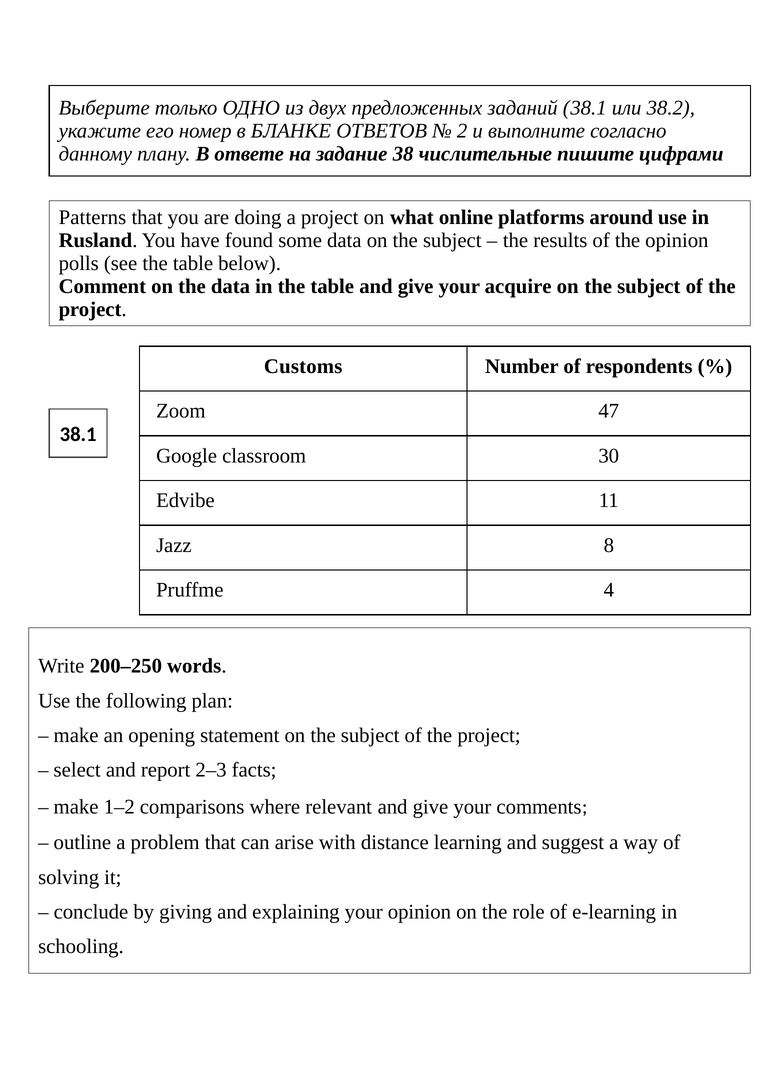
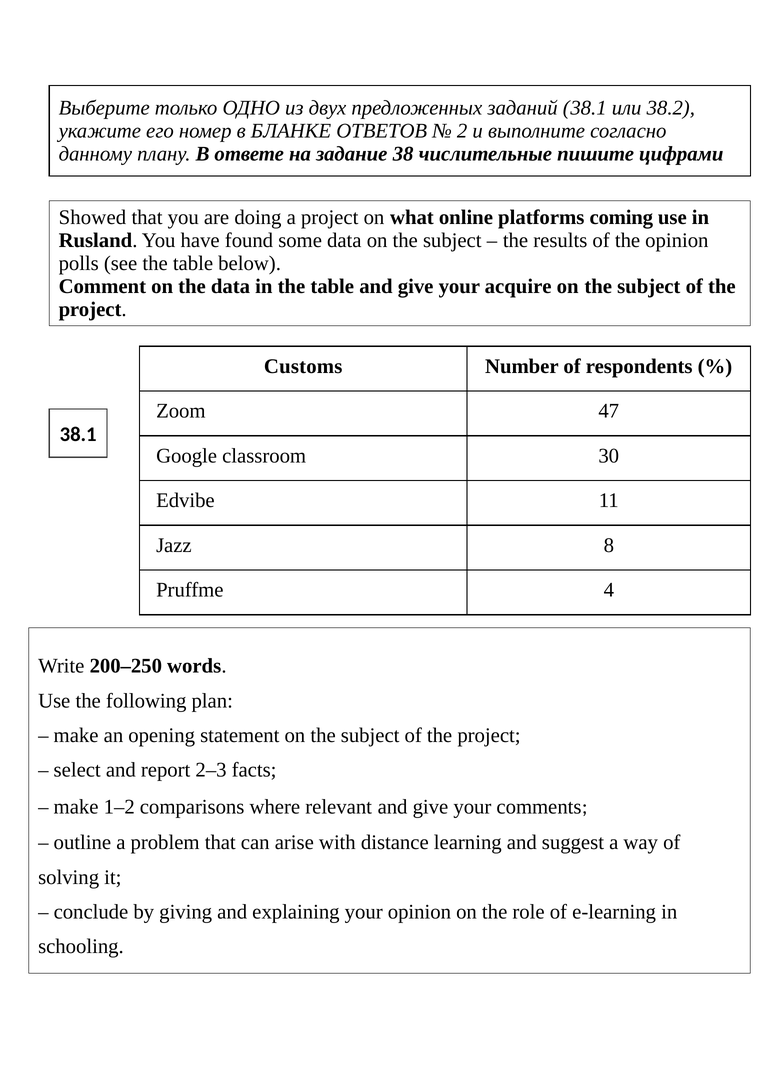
Patterns: Patterns -> Showed
around: around -> coming
